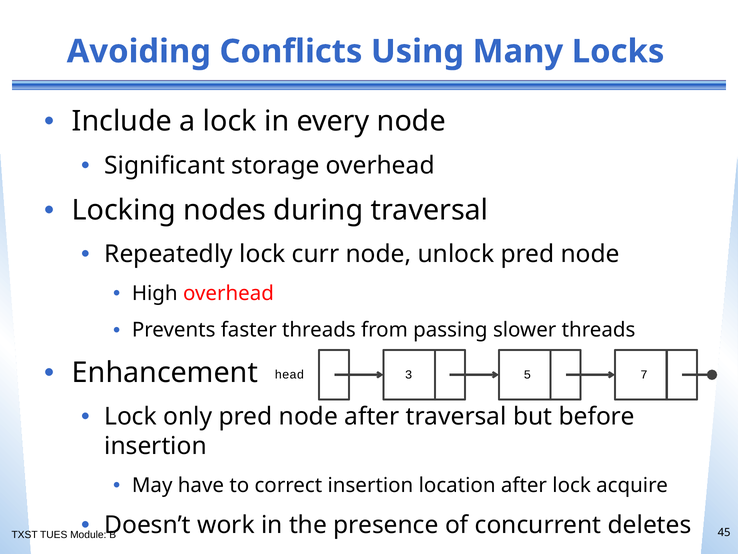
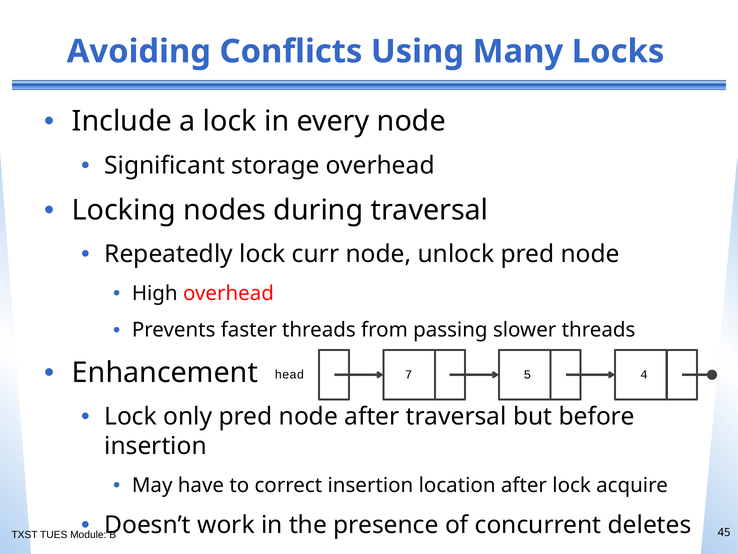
3: 3 -> 7
7: 7 -> 4
